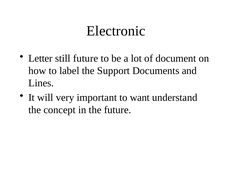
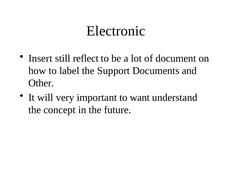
Letter: Letter -> Insert
still future: future -> reflect
Lines: Lines -> Other
